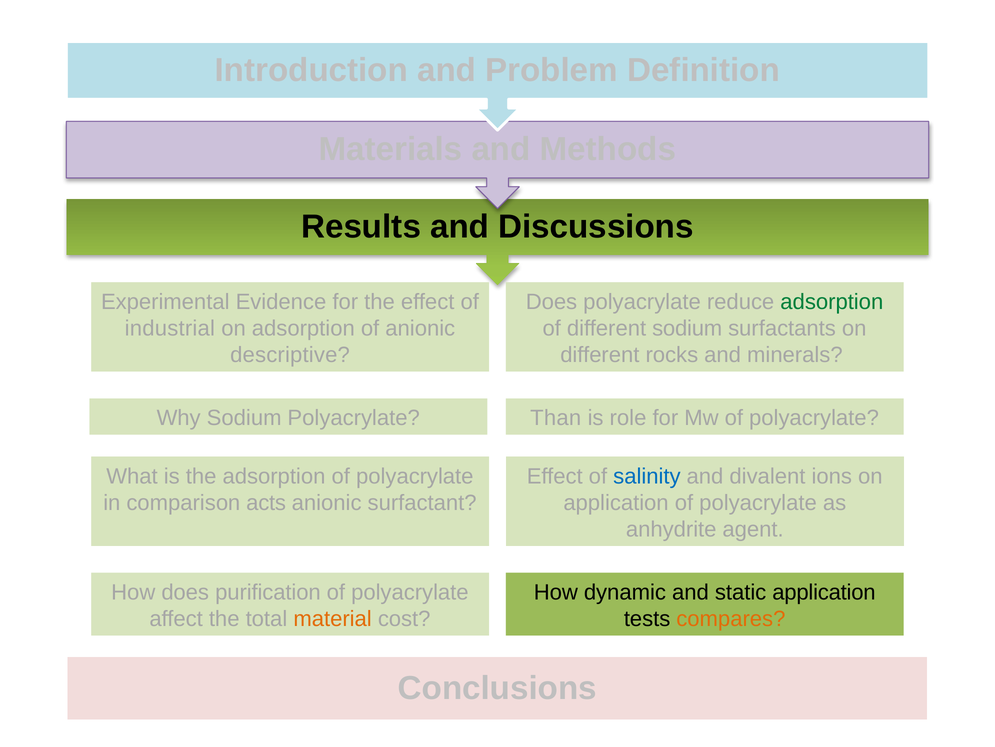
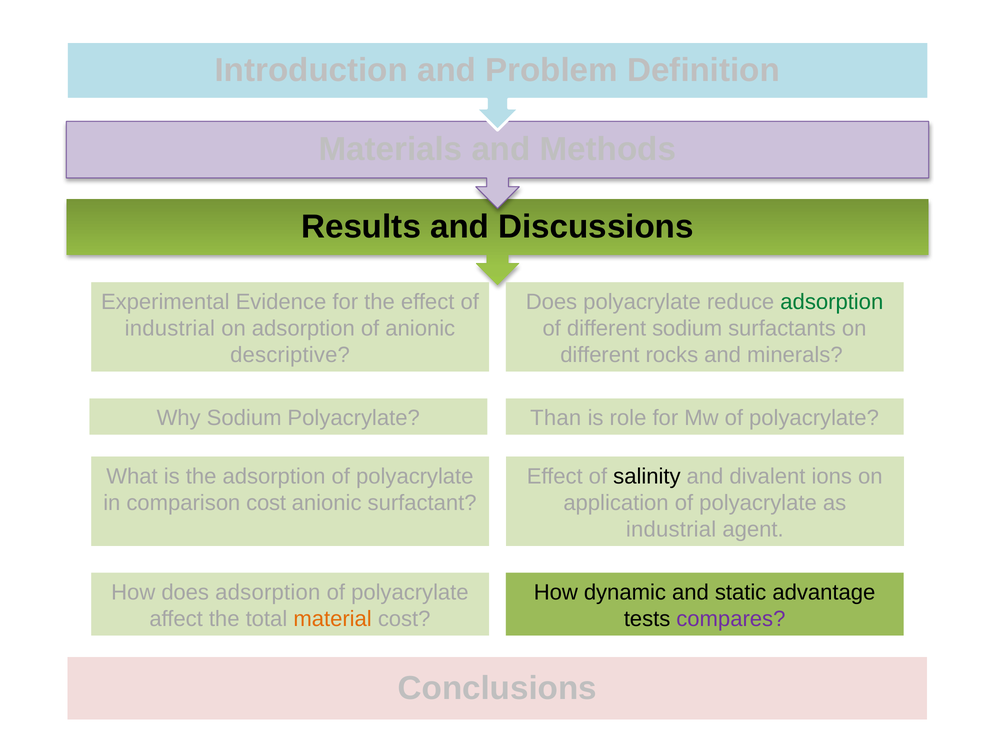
salinity colour: blue -> black
comparison acts: acts -> cost
anhydrite at (671, 529): anhydrite -> industrial
does purification: purification -> adsorption
static application: application -> advantage
compares colour: orange -> purple
